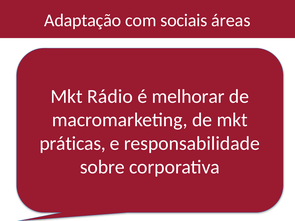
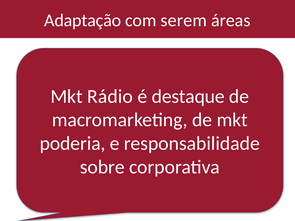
sociais: sociais -> serem
melhorar: melhorar -> destaque
práticas: práticas -> poderia
